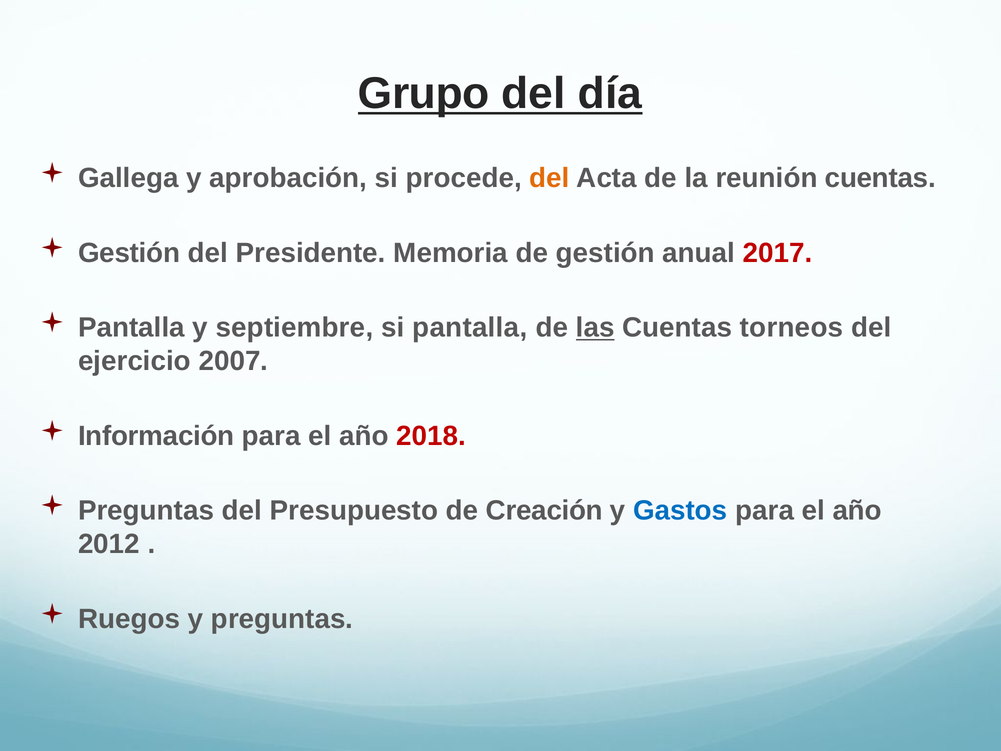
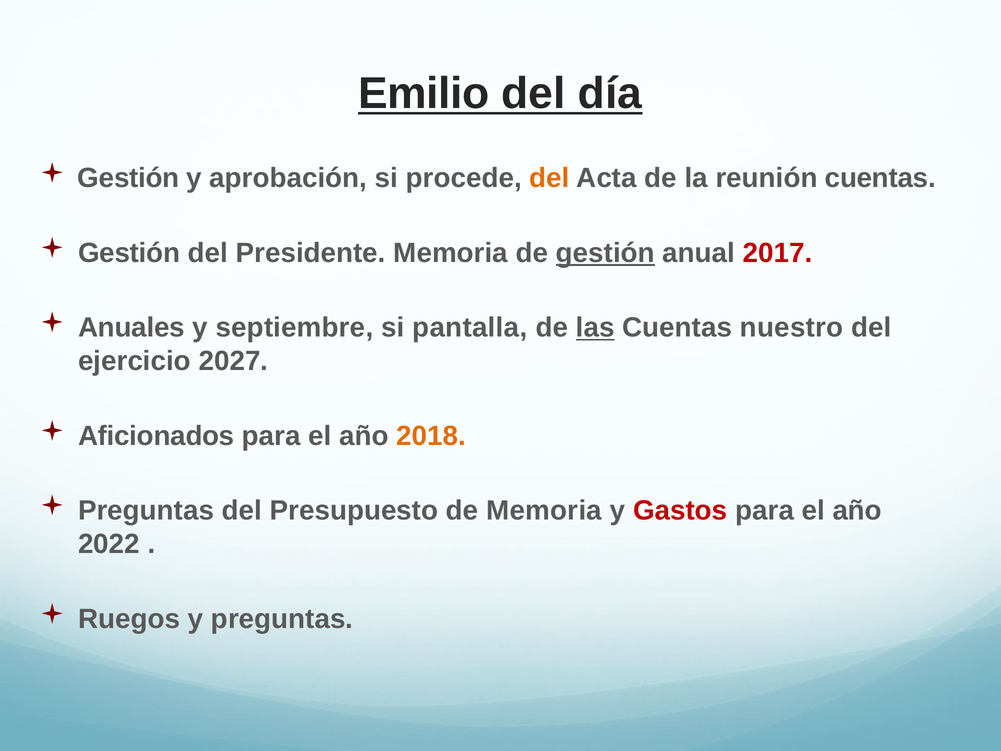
Grupo: Grupo -> Emilio
Gallega at (128, 178): Gallega -> Gestión
gestión at (605, 253) underline: none -> present
Pantalla at (131, 328): Pantalla -> Anuales
torneos: torneos -> nuestro
2007: 2007 -> 2027
Información: Información -> Aficionados
2018 colour: red -> orange
de Creación: Creación -> Memoria
Gastos colour: blue -> red
2012: 2012 -> 2022
